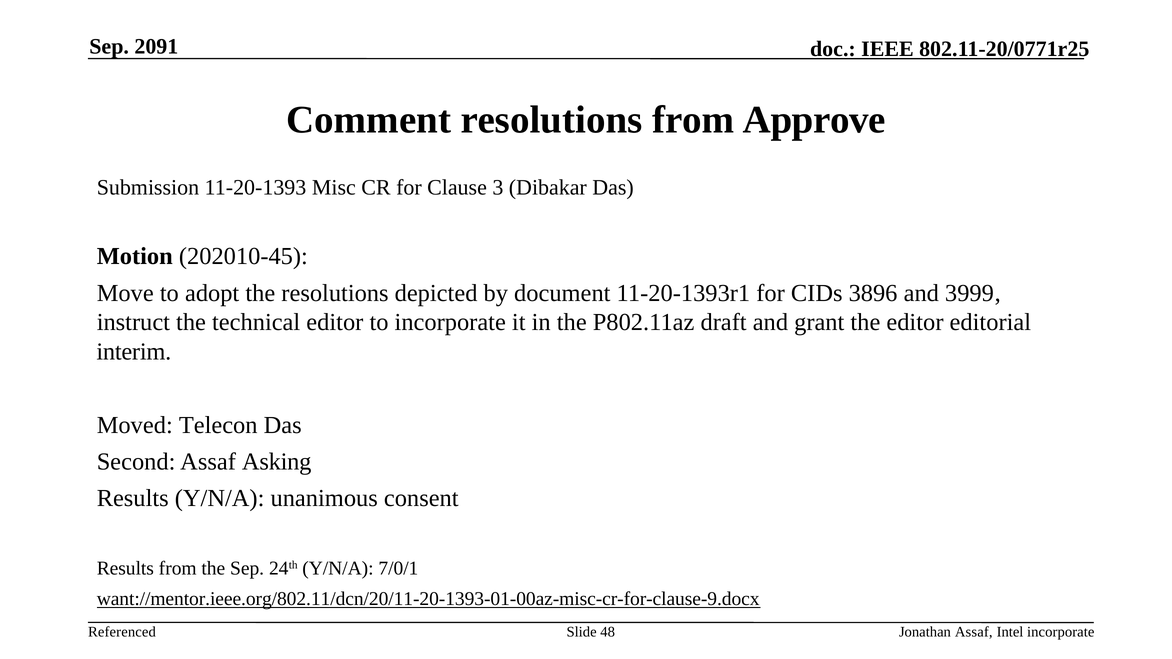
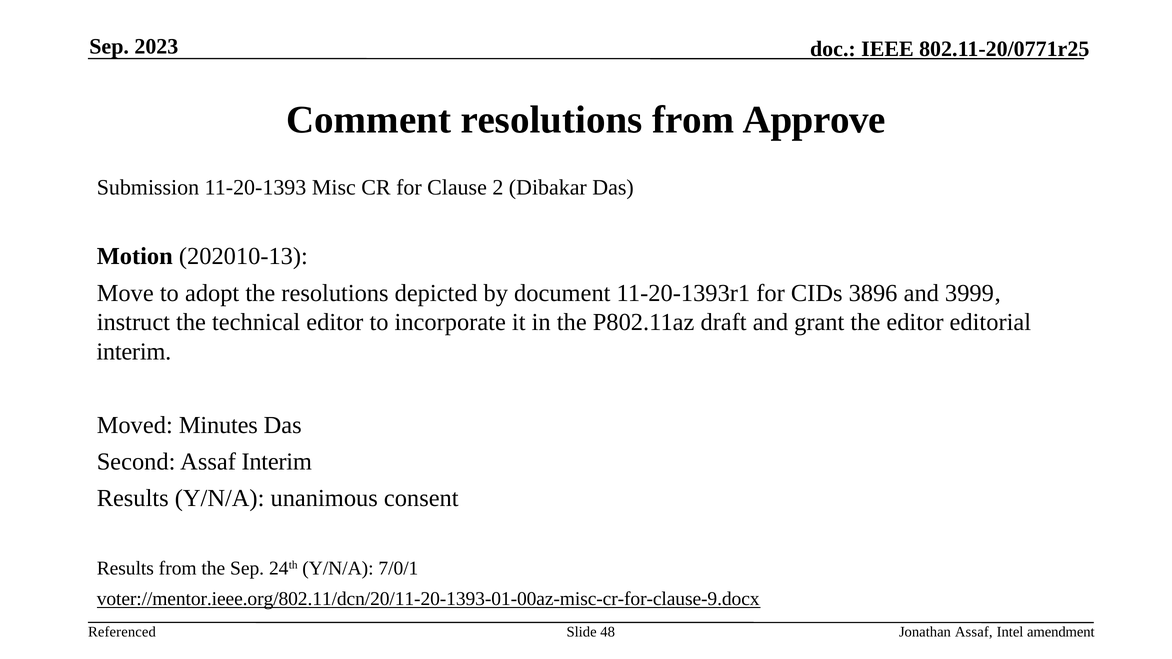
2091: 2091 -> 2023
3: 3 -> 2
202010-45: 202010-45 -> 202010-13
Telecon: Telecon -> Minutes
Assaf Asking: Asking -> Interim
want://mentor.ieee.org/802.11/dcn/20/11-20-1393-01-00az-misc-cr-for-clause-9.docx: want://mentor.ieee.org/802.11/dcn/20/11-20-1393-01-00az-misc-cr-for-clause-9.docx -> voter://mentor.ieee.org/802.11/dcn/20/11-20-1393-01-00az-misc-cr-for-clause-9.docx
Intel incorporate: incorporate -> amendment
